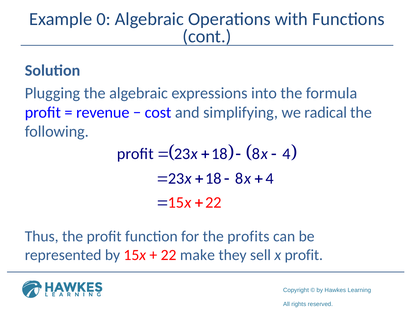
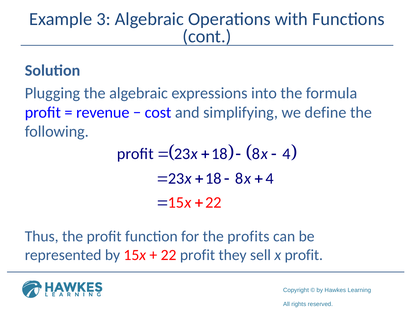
0: 0 -> 3
radical: radical -> define
22 make: make -> profit
